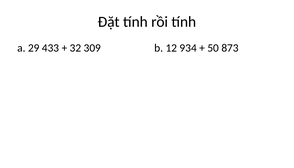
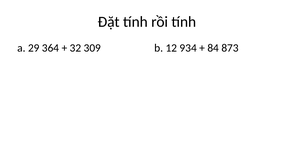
433: 433 -> 364
50: 50 -> 84
